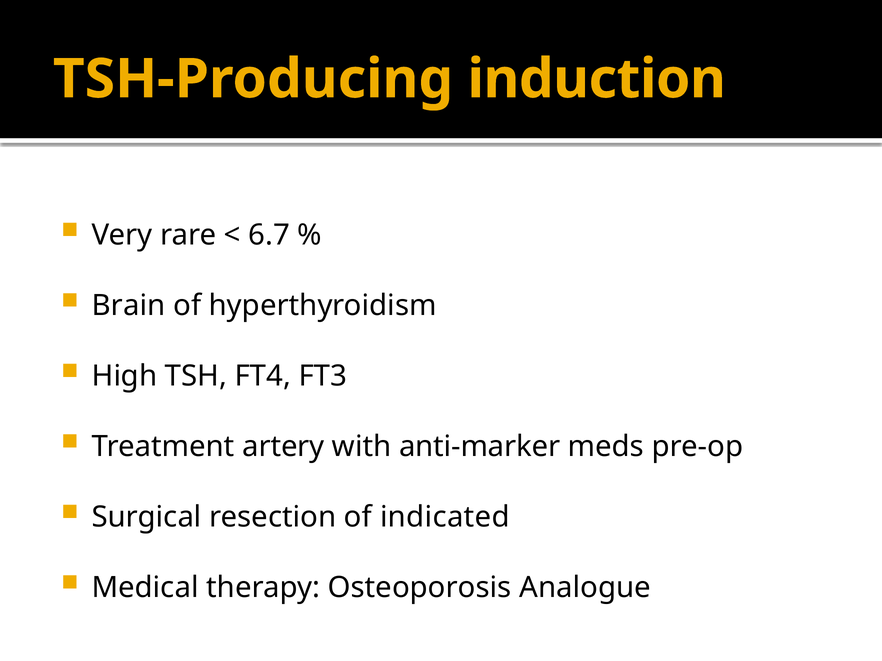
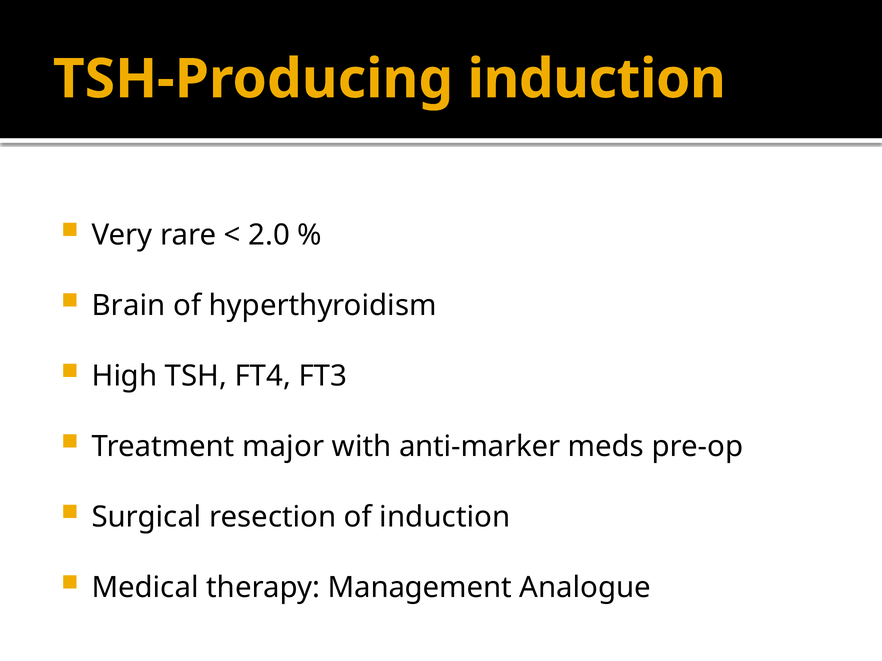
6.7: 6.7 -> 2.0
artery: artery -> major
of indicated: indicated -> induction
Osteoporosis: Osteoporosis -> Management
